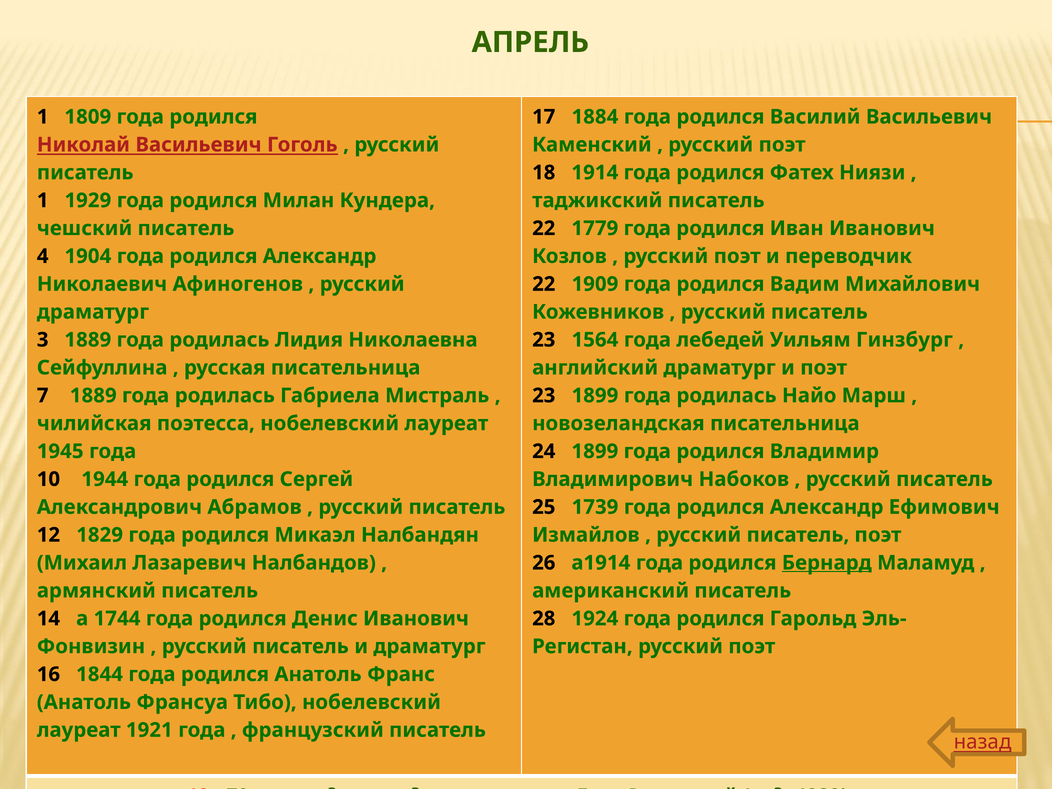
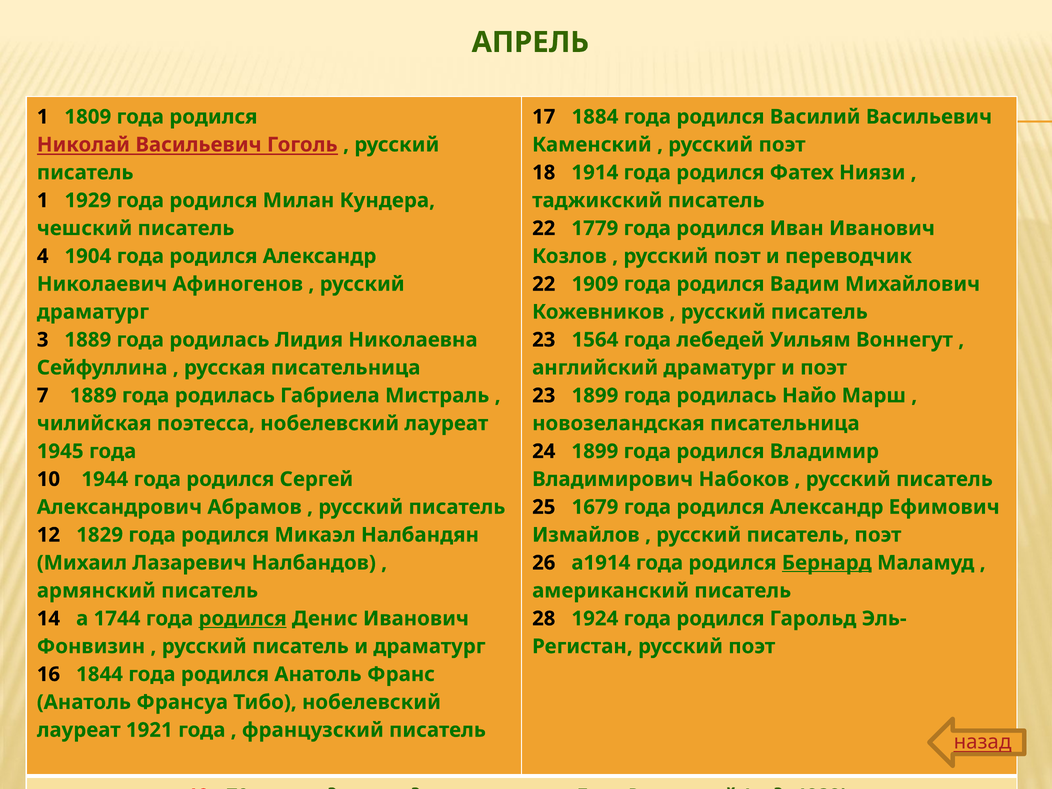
Гинзбург: Гинзбург -> Воннегут
1739: 1739 -> 1679
родился at (243, 619) underline: none -> present
